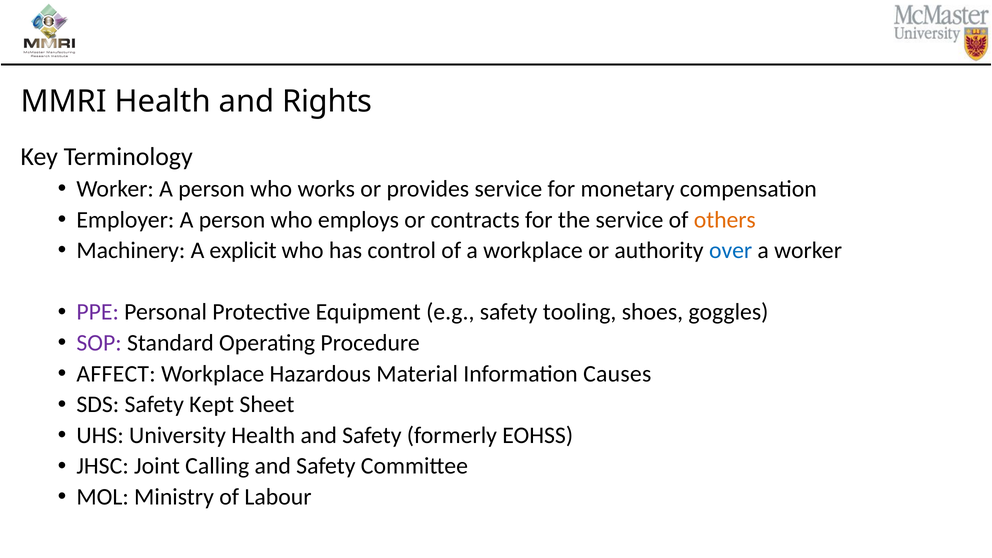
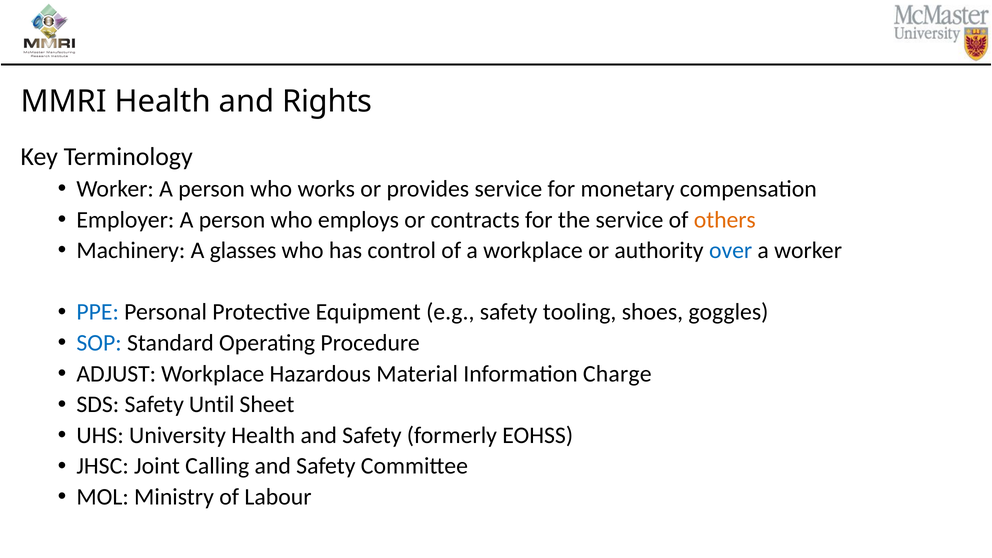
explicit: explicit -> glasses
PPE colour: purple -> blue
SOP colour: purple -> blue
AFFECT: AFFECT -> ADJUST
Causes: Causes -> Charge
Kept: Kept -> Until
